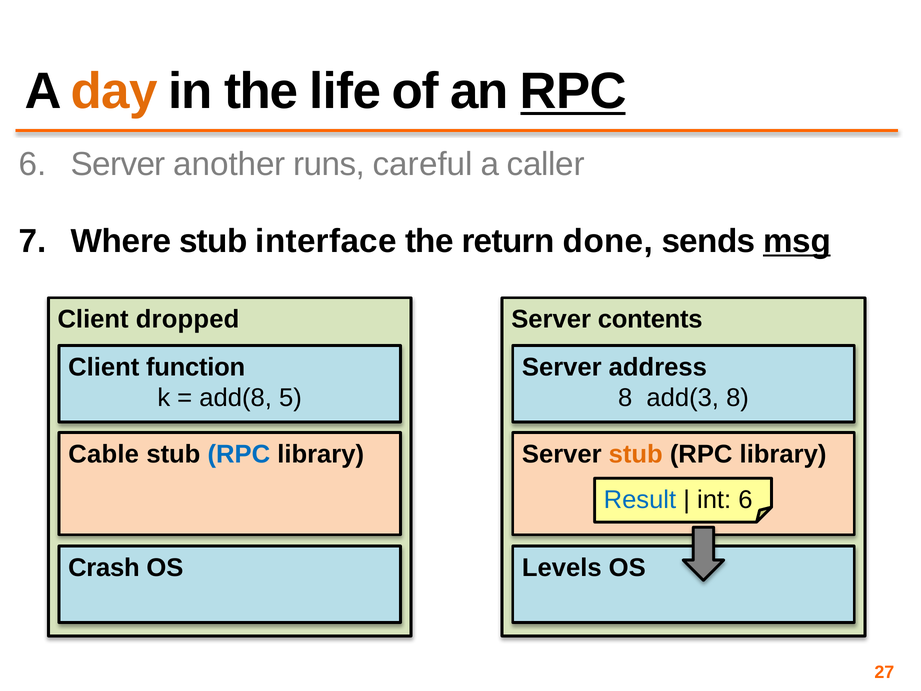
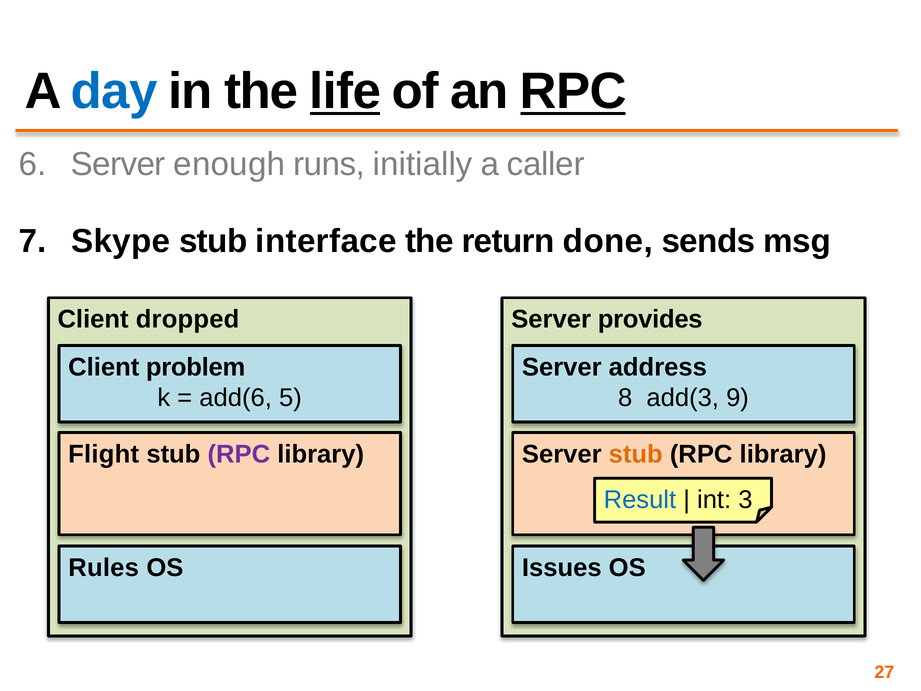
day colour: orange -> blue
life underline: none -> present
another: another -> enough
careful: careful -> initially
Where: Where -> Skype
msg underline: present -> none
contents: contents -> provides
function: function -> problem
add(8: add(8 -> add(6
add(3 8: 8 -> 9
Cable: Cable -> Flight
RPC at (239, 454) colour: blue -> purple
int 6: 6 -> 3
Crash: Crash -> Rules
Levels: Levels -> Issues
